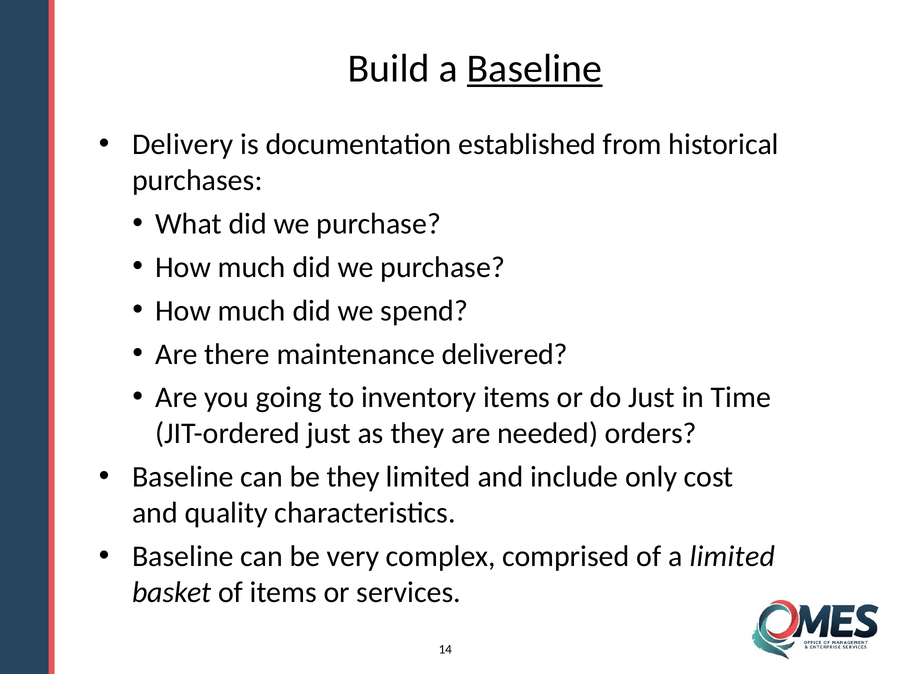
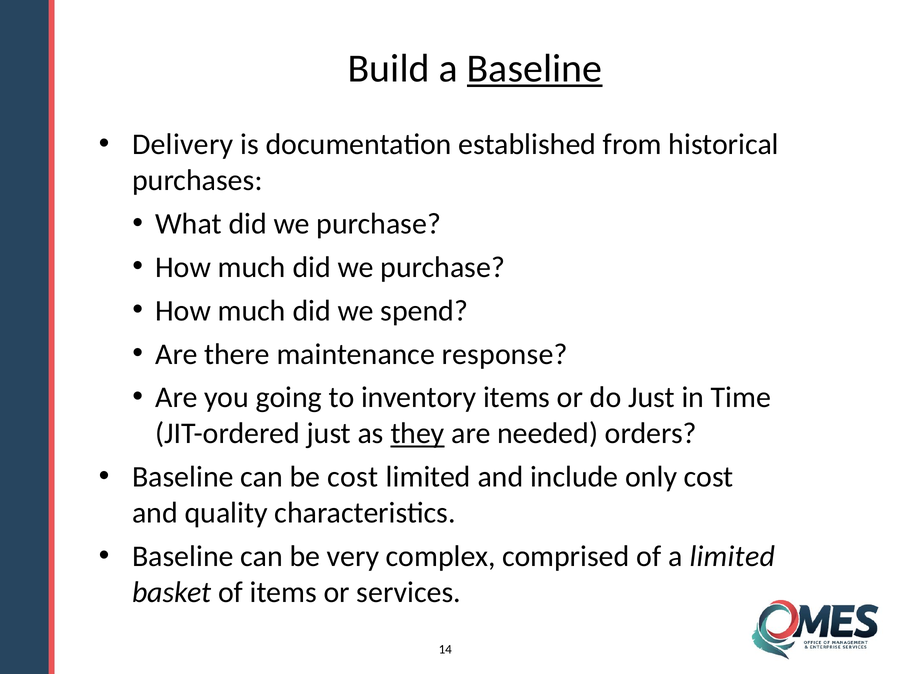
delivered: delivered -> response
they at (417, 433) underline: none -> present
be they: they -> cost
